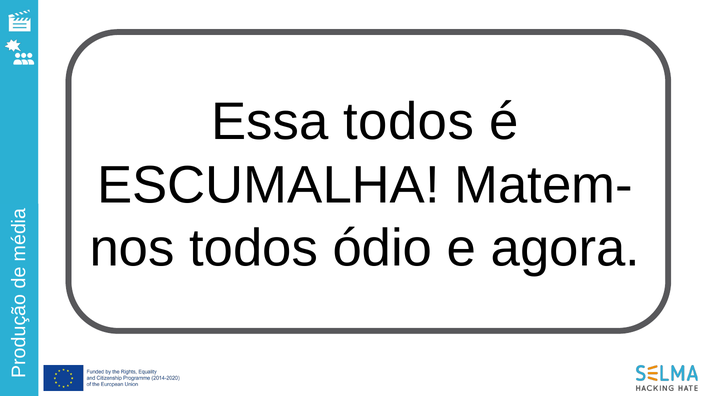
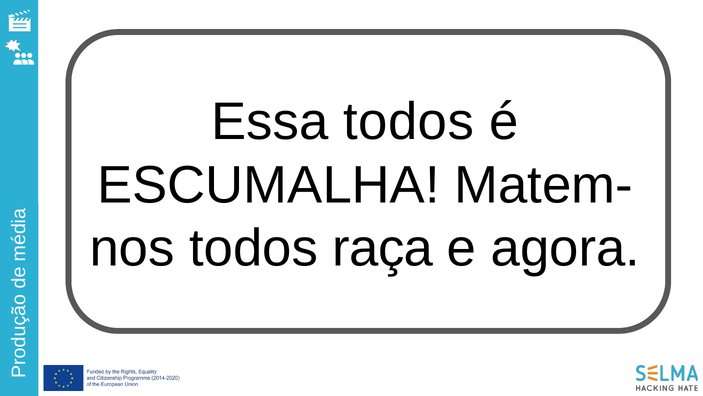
ódio: ódio -> raça
